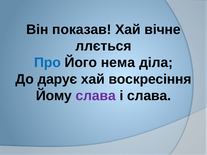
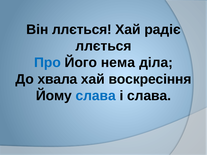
Він показав: показав -> ллється
вічне: вічне -> радіє
дарує: дарує -> хвала
слава at (96, 96) colour: purple -> blue
